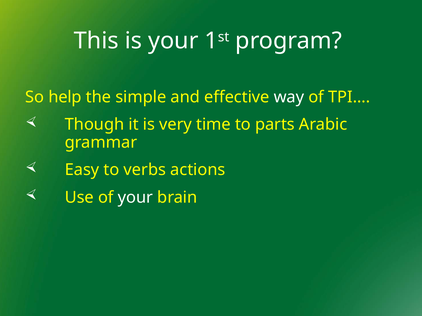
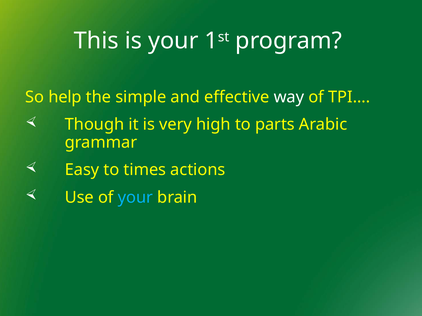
time: time -> high
verbs: verbs -> times
your at (135, 198) colour: white -> light blue
